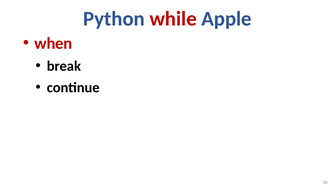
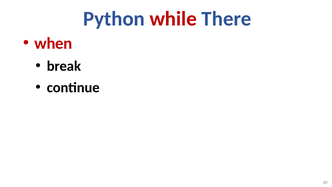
Apple: Apple -> There
